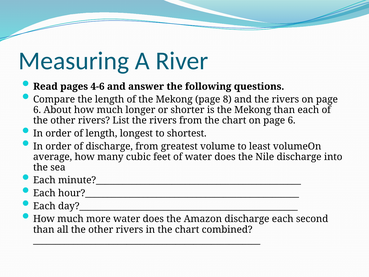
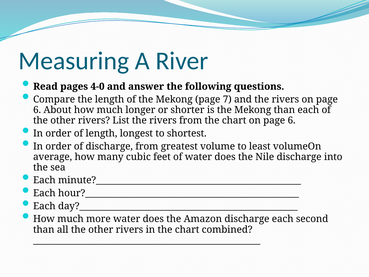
4-6: 4-6 -> 4-0
8: 8 -> 7
